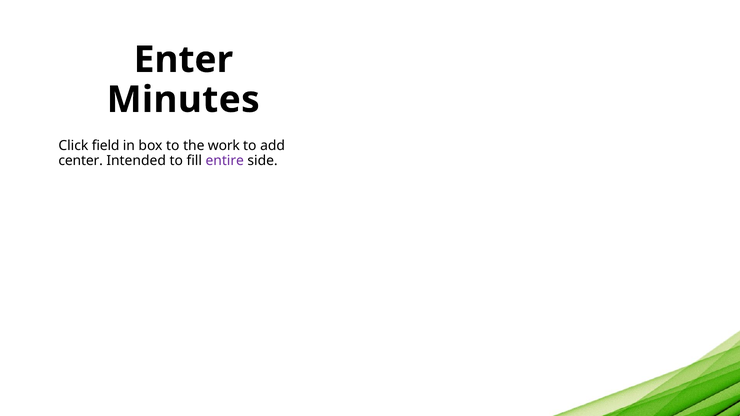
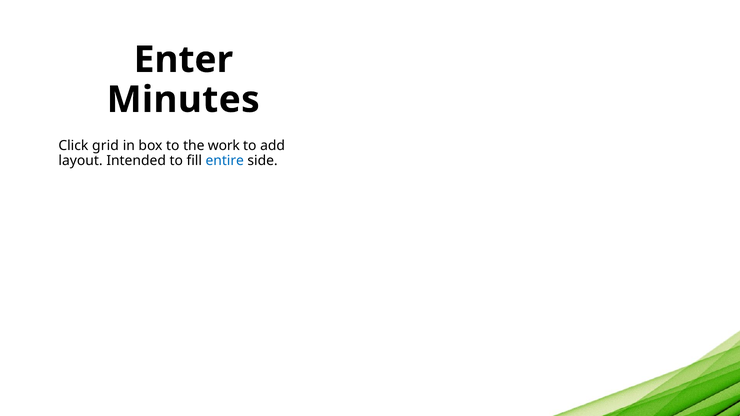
field: field -> grid
center: center -> layout
entire colour: purple -> blue
